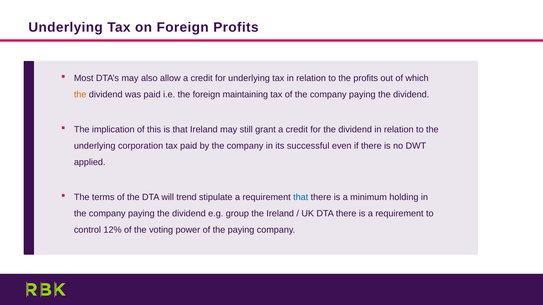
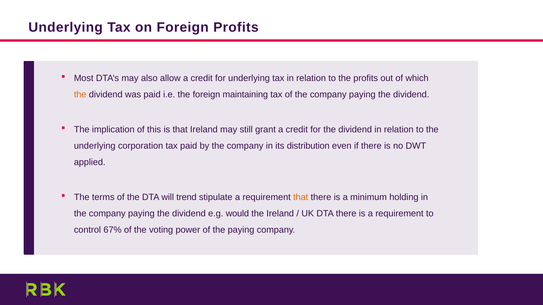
successful: successful -> distribution
that at (301, 198) colour: blue -> orange
group: group -> would
12%: 12% -> 67%
